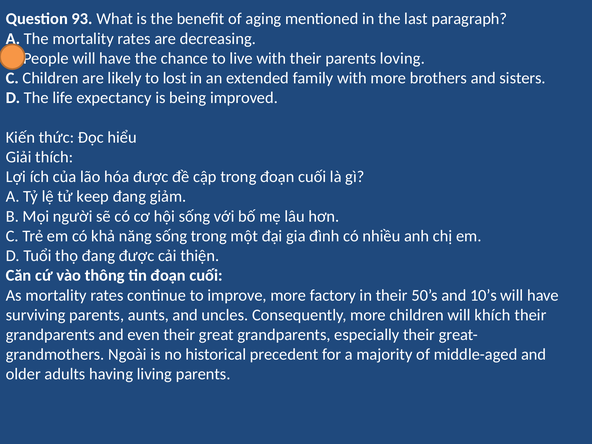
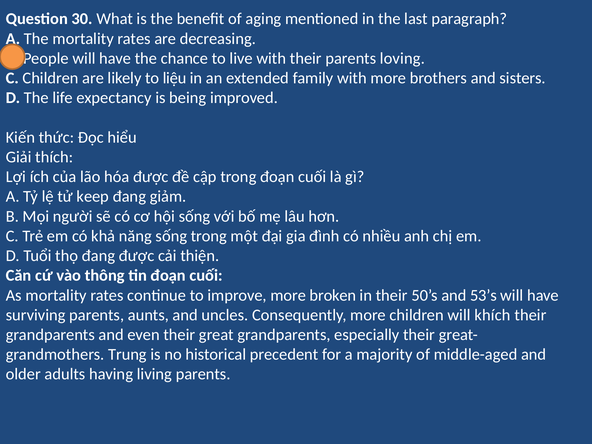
93: 93 -> 30
lost: lost -> liệu
factory: factory -> broken
10’s: 10’s -> 53’s
Ngoài: Ngoài -> Trung
